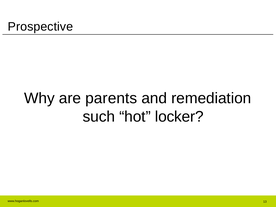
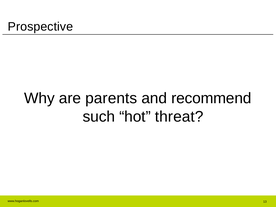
remediation: remediation -> recommend
locker: locker -> threat
